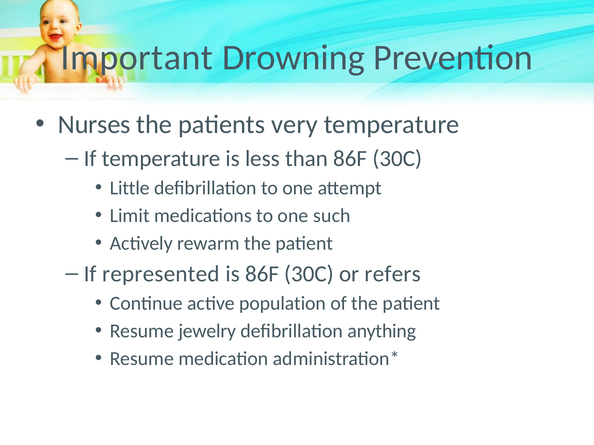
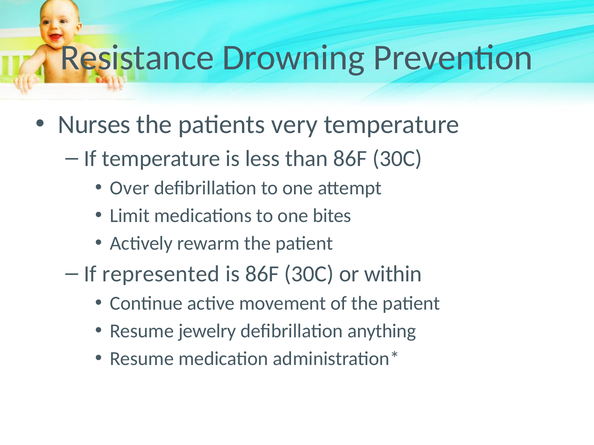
Important: Important -> Resistance
Little: Little -> Over
such: such -> bites
refers: refers -> within
population: population -> movement
